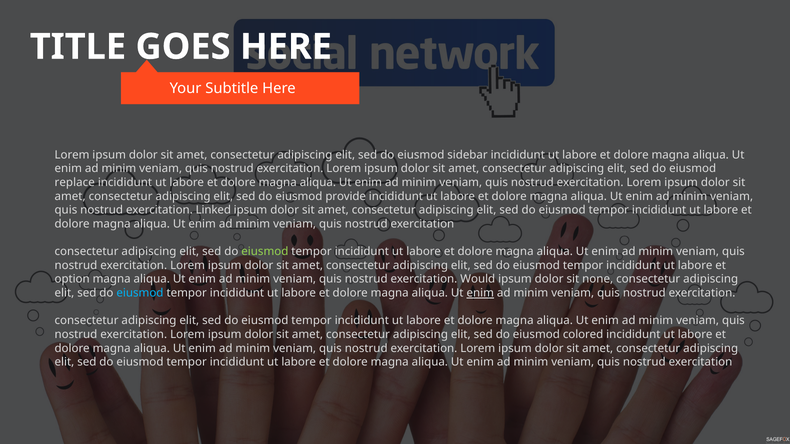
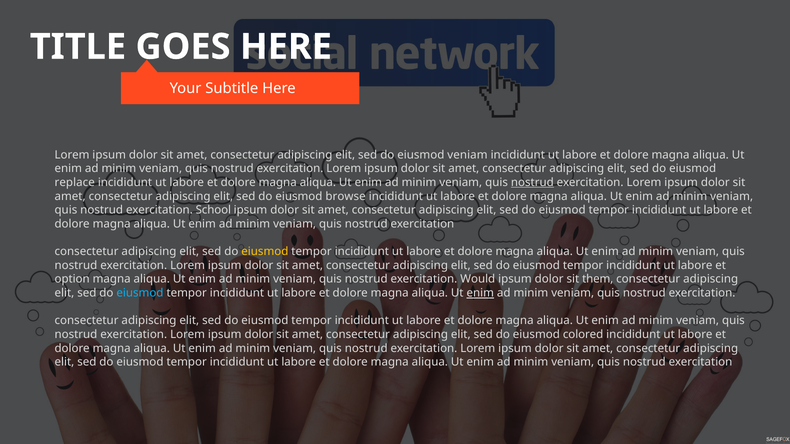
eiusmod sidebar: sidebar -> veniam
nostrud at (532, 183) underline: none -> present
provide: provide -> browse
Linked: Linked -> School
eiusmod at (265, 252) colour: light green -> yellow
none: none -> them
